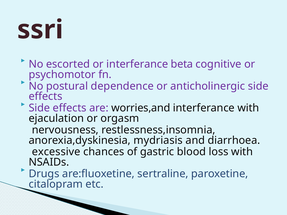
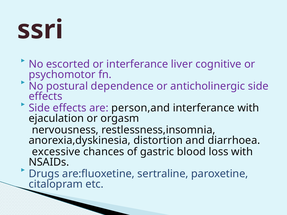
beta: beta -> liver
worries,and: worries,and -> person,and
mydriasis: mydriasis -> distortion
